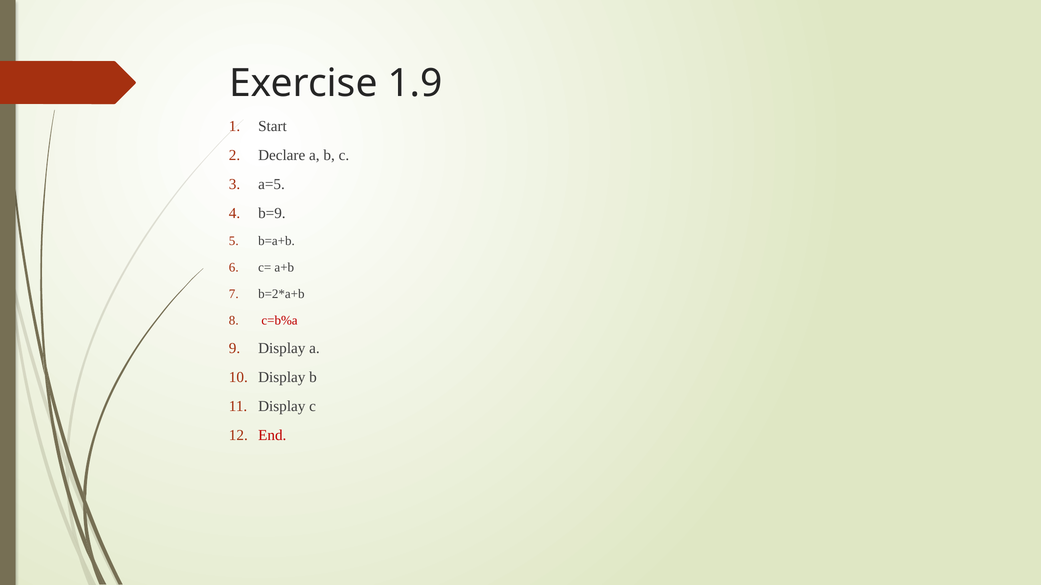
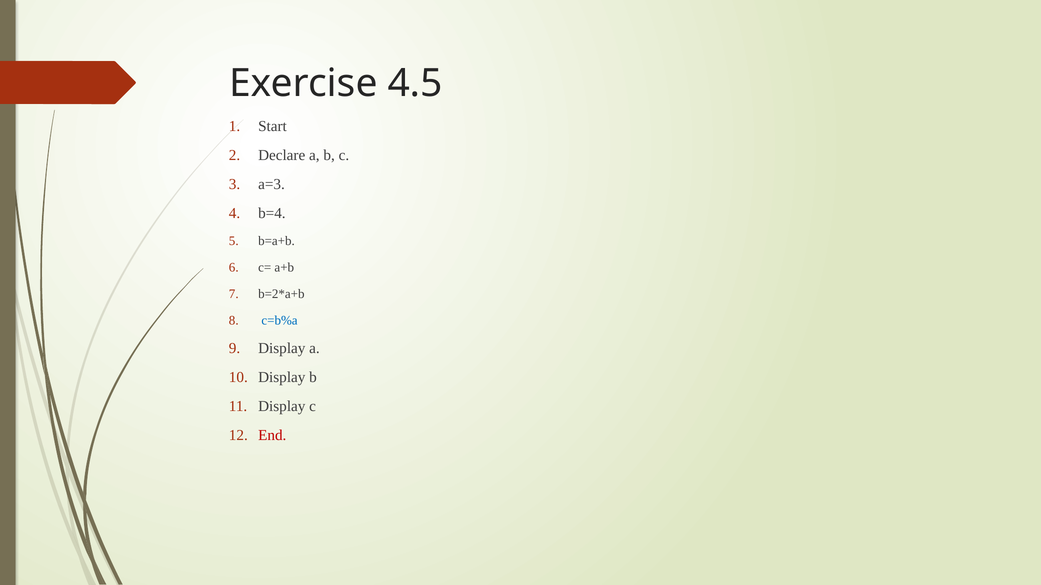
1.9: 1.9 -> 4.5
a=5: a=5 -> a=3
b=9: b=9 -> b=4
c=b%a colour: red -> blue
